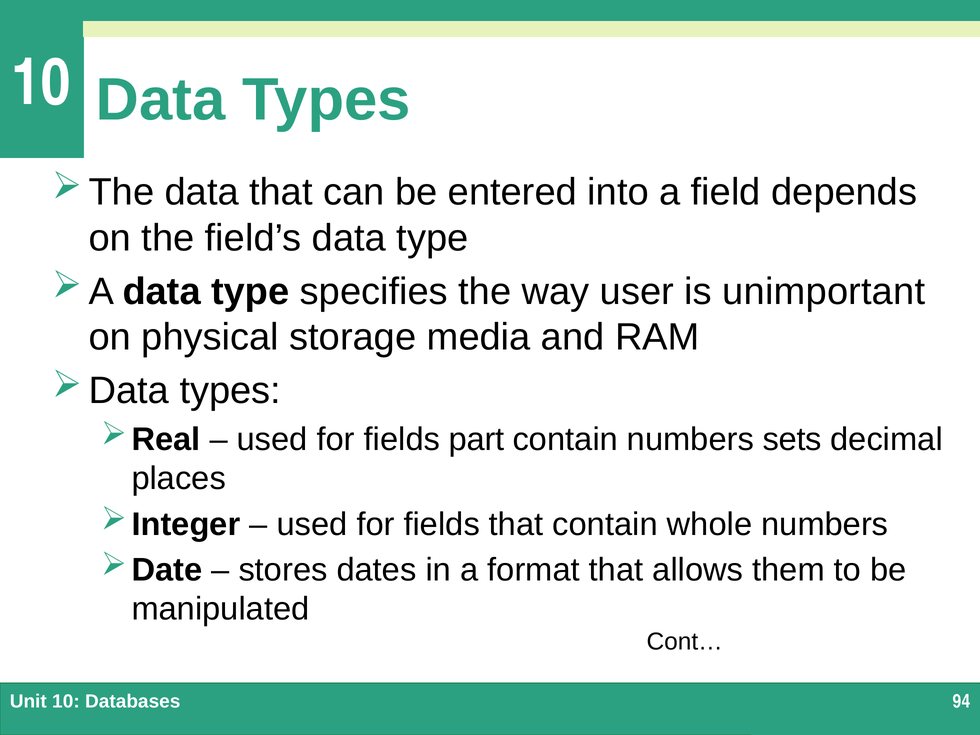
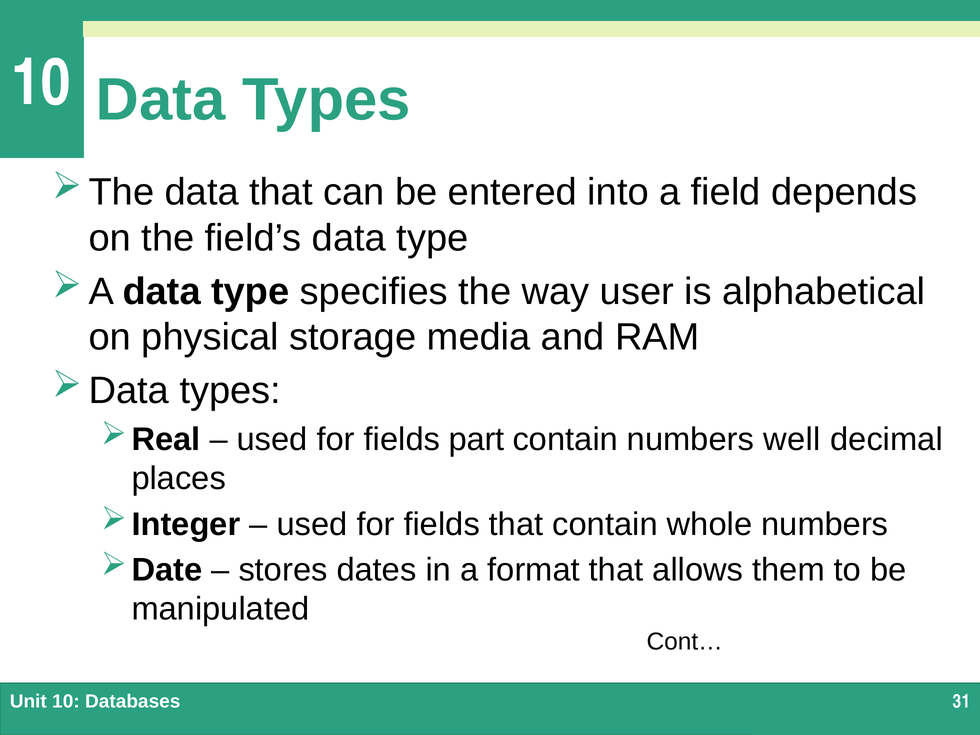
unimportant: unimportant -> alphabetical
sets: sets -> well
94: 94 -> 31
